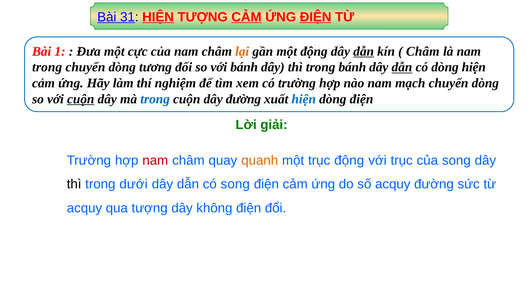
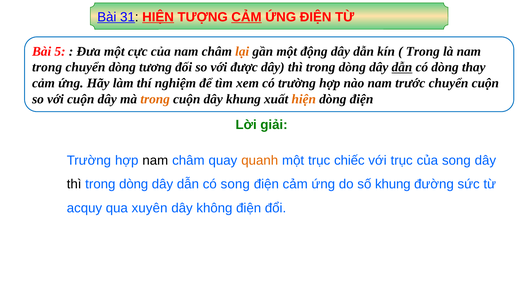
ĐIỆN at (316, 17) underline: present -> none
1: 1 -> 5
dẫn at (364, 51) underline: present -> none
Châm at (423, 51): Châm -> Trong
với bánh: bánh -> được
bánh at (352, 67): bánh -> dòng
dòng hiện: hiện -> thay
mạch: mạch -> trước
dòng at (485, 83): dòng -> cuộn
cuộn at (81, 99) underline: present -> none
trong at (155, 99) colour: blue -> orange
dây đường: đường -> khung
hiện at (304, 99) colour: blue -> orange
nam at (155, 160) colour: red -> black
trục động: động -> chiếc
dưới at (134, 184): dưới -> dòng
số acquy: acquy -> khung
qua tượng: tượng -> xuyên
